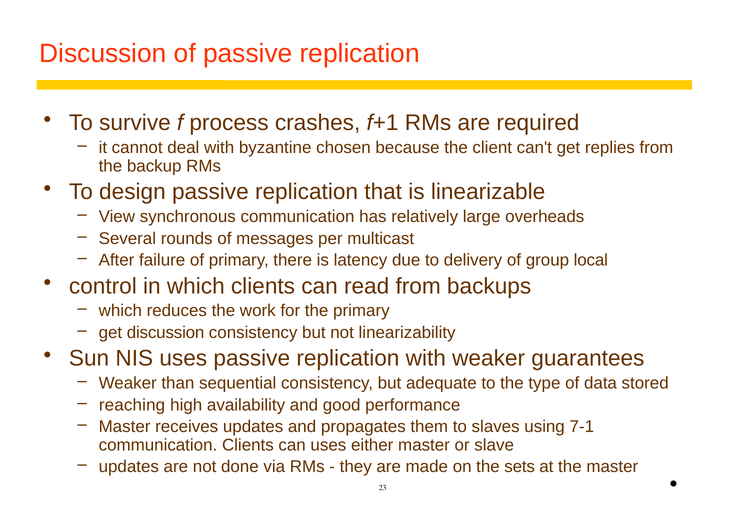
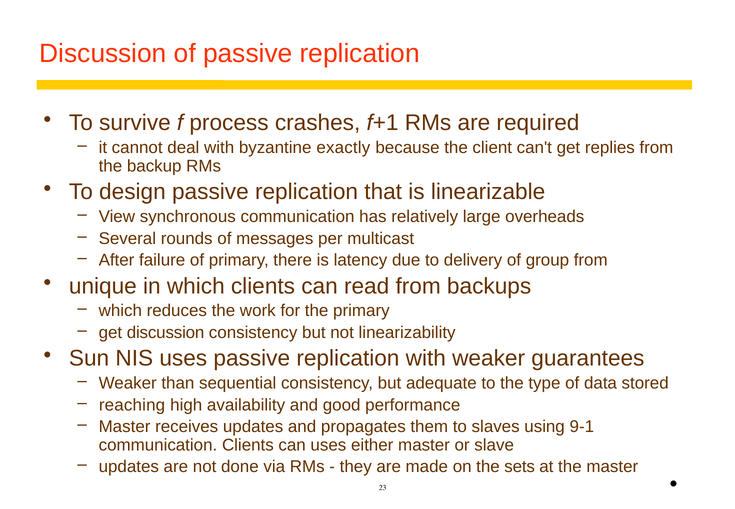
chosen: chosen -> exactly
group local: local -> from
control: control -> unique
7-1: 7-1 -> 9-1
